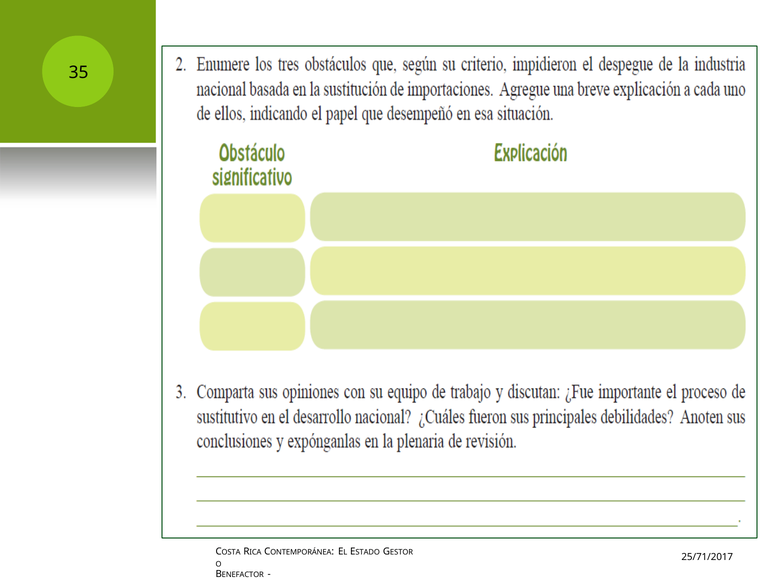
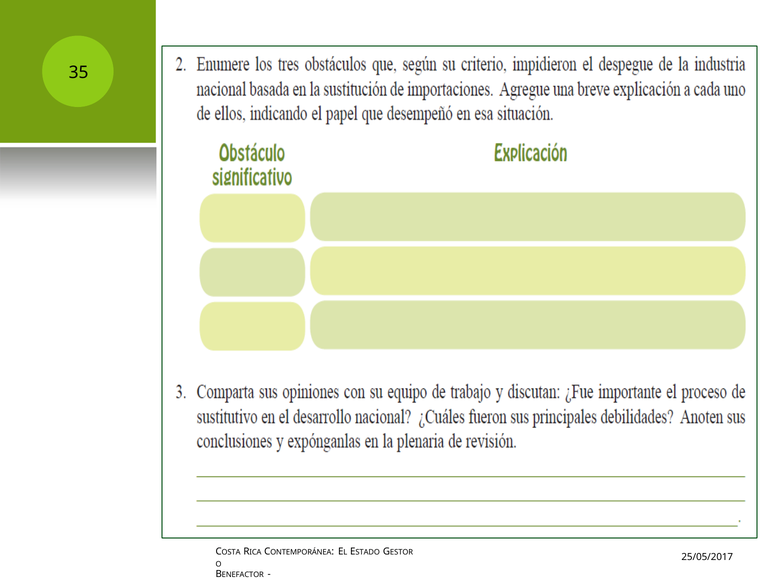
25/71/2017: 25/71/2017 -> 25/05/2017
